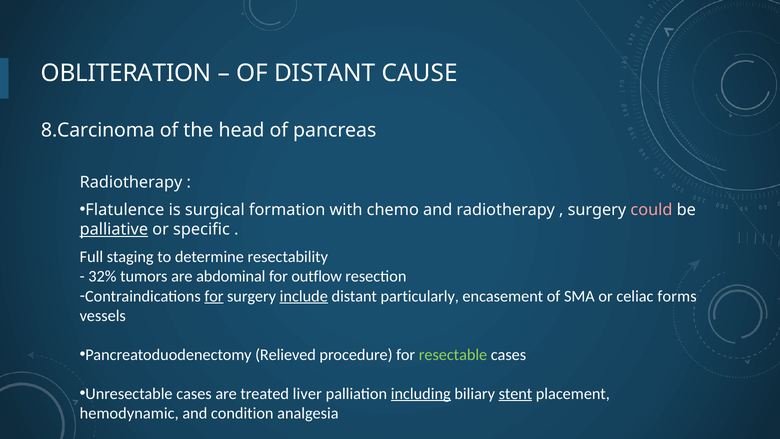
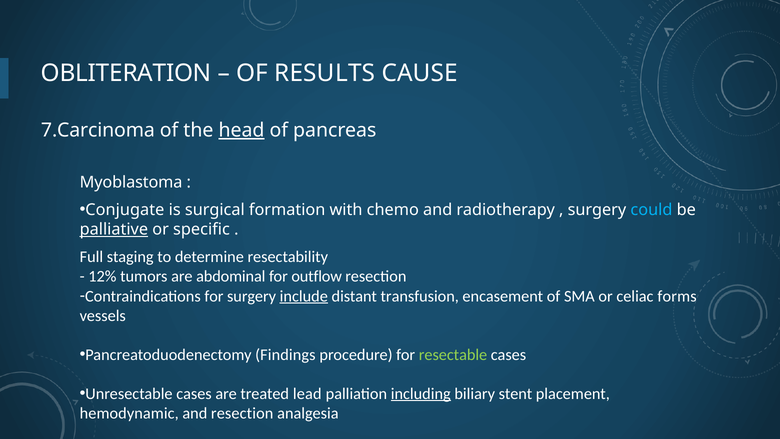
OF DISTANT: DISTANT -> RESULTS
8.Carcinoma: 8.Carcinoma -> 7.Carcinoma
head underline: none -> present
Radiotherapy at (131, 182): Radiotherapy -> Myoblastoma
Flatulence: Flatulence -> Conjugate
could colour: pink -> light blue
32%: 32% -> 12%
for at (214, 296) underline: present -> none
particularly: particularly -> transfusion
Relieved: Relieved -> Findings
liver: liver -> lead
stent underline: present -> none
and condition: condition -> resection
